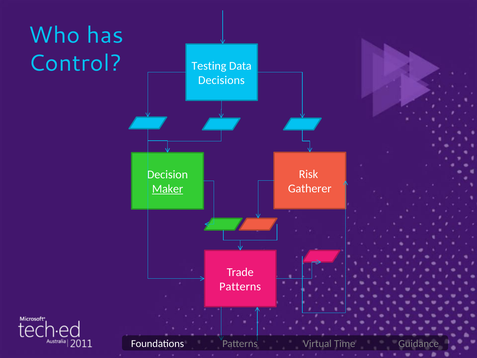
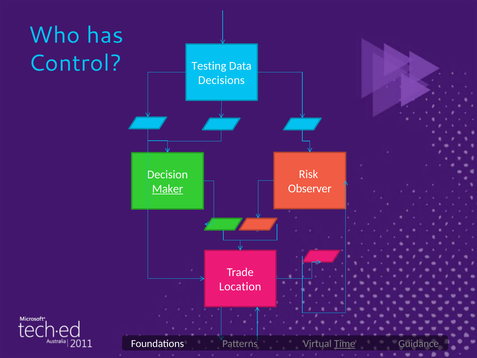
Gatherer: Gatherer -> Observer
Patterns at (240, 286): Patterns -> Location
Time underline: none -> present
